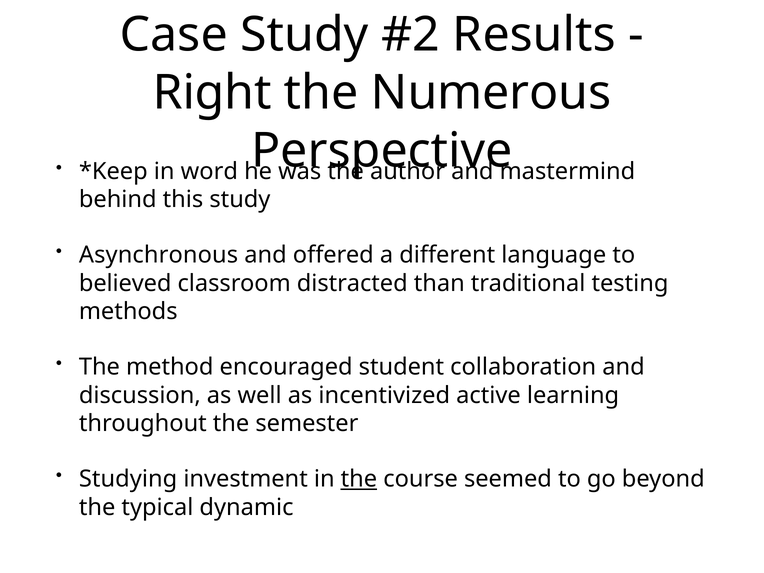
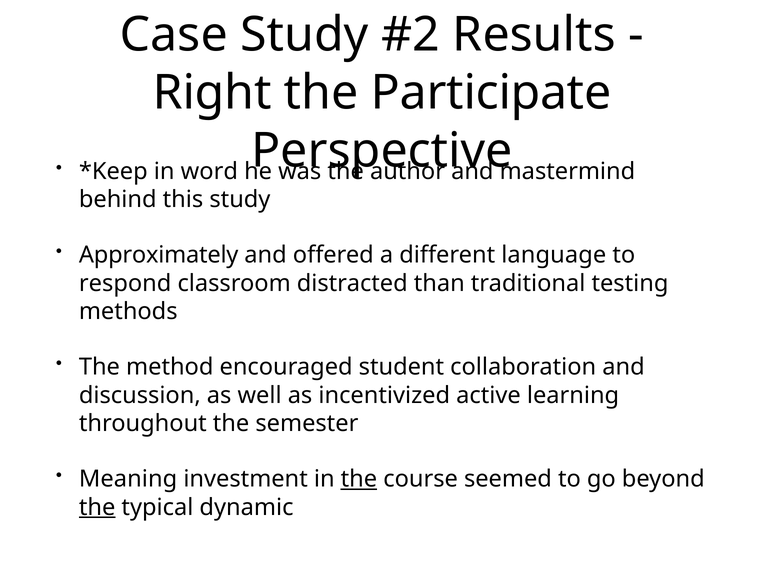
Numerous: Numerous -> Participate
Asynchronous: Asynchronous -> Approximately
believed: believed -> respond
Studying: Studying -> Meaning
the at (97, 507) underline: none -> present
